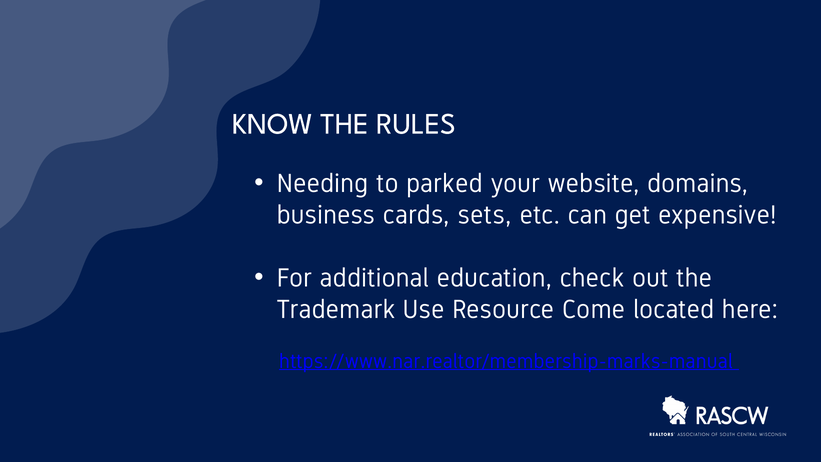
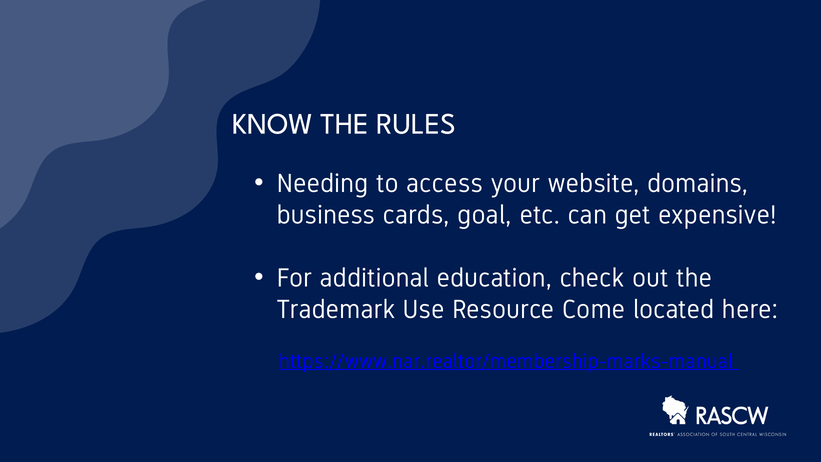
parked: parked -> access
sets: sets -> goal
